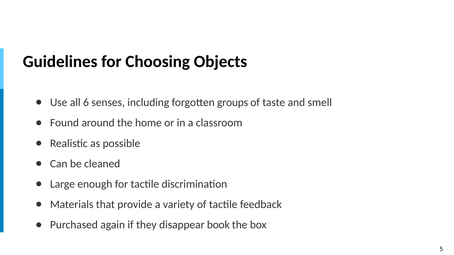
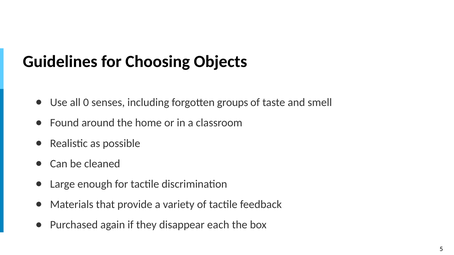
6: 6 -> 0
book: book -> each
